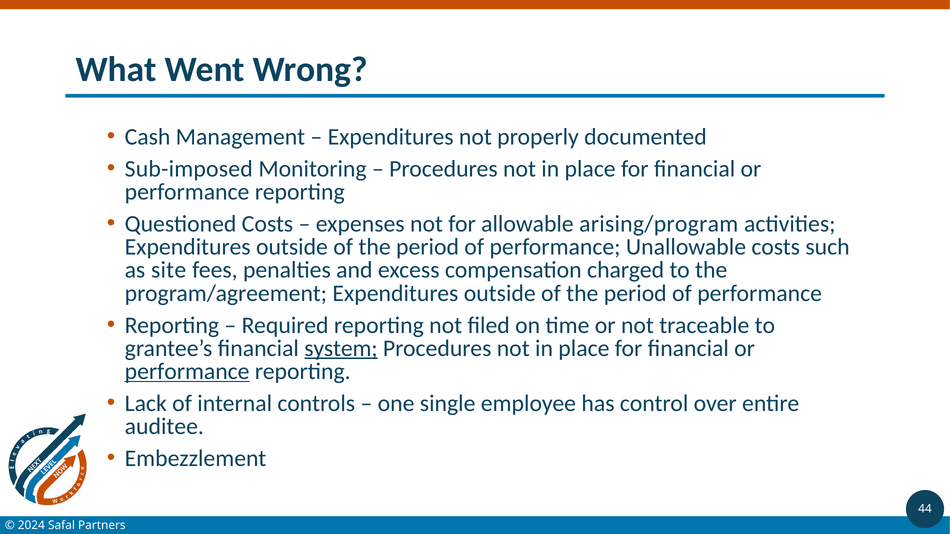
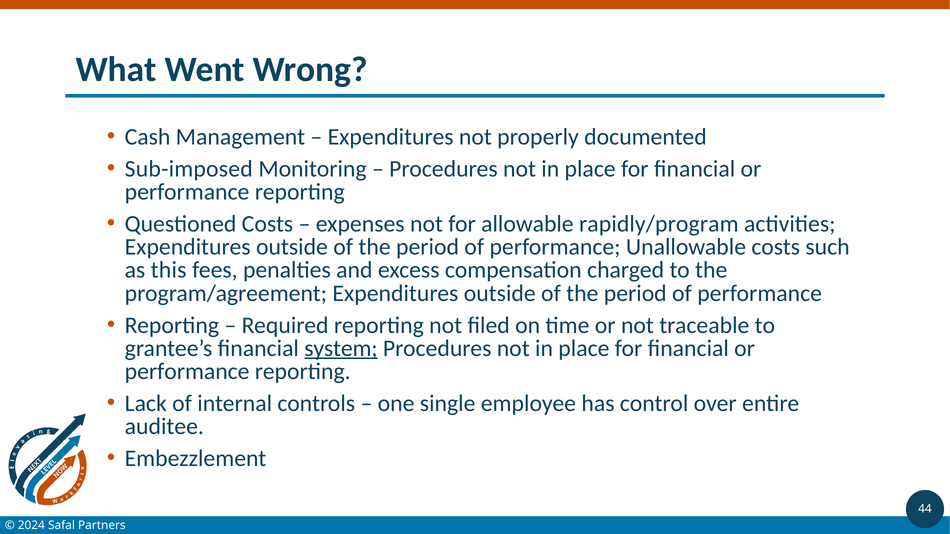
arising/program: arising/program -> rapidly/program
site: site -> this
performance at (187, 372) underline: present -> none
